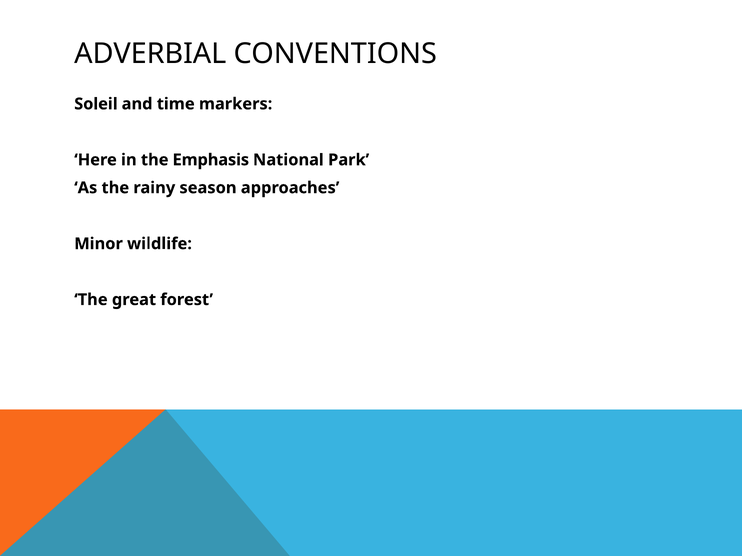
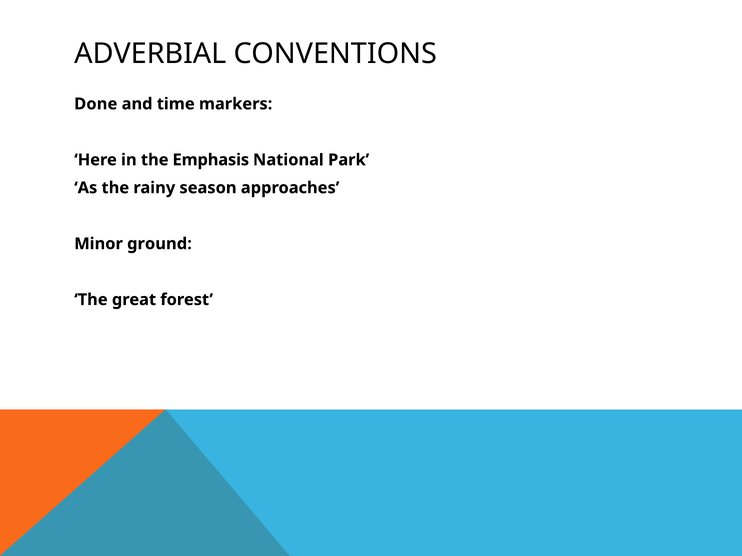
Soleil: Soleil -> Done
wildlife: wildlife -> ground
